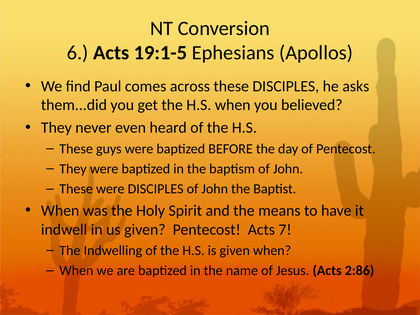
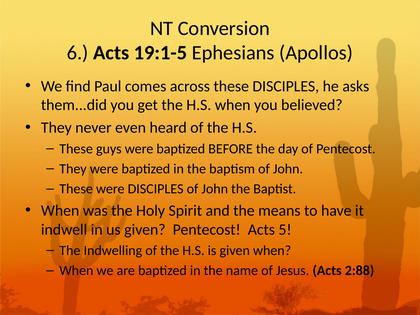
7: 7 -> 5
2:86: 2:86 -> 2:88
